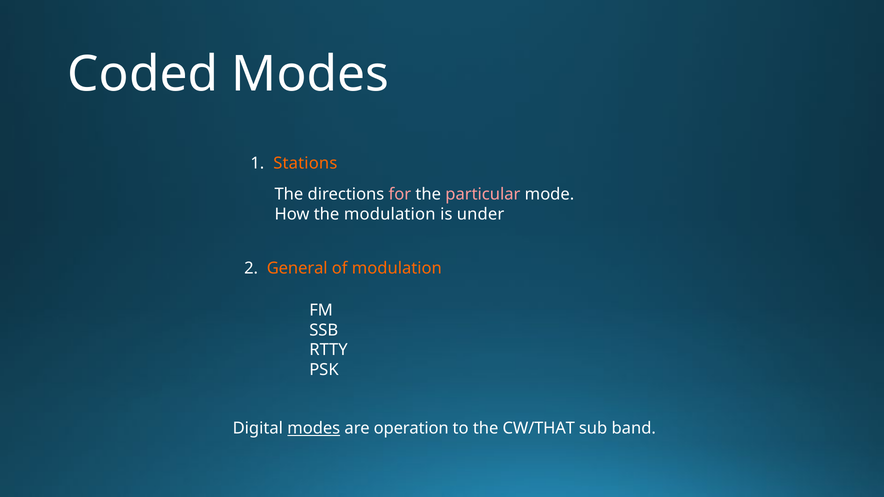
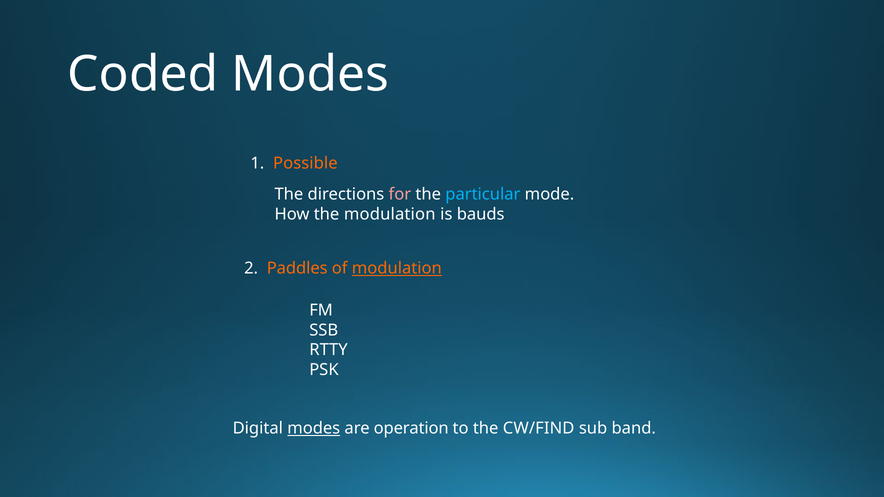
Stations: Stations -> Possible
particular colour: pink -> light blue
under: under -> bauds
General: General -> Paddles
modulation at (397, 268) underline: none -> present
CW/THAT: CW/THAT -> CW/FIND
